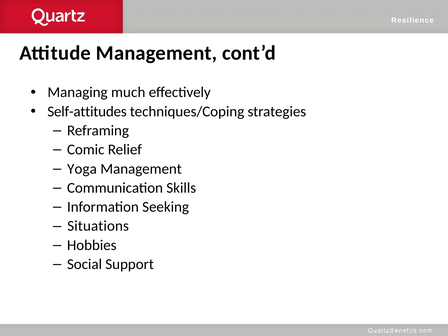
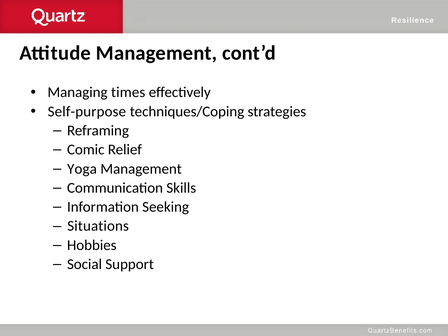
much: much -> times
Self-attitudes: Self-attitudes -> Self-purpose
